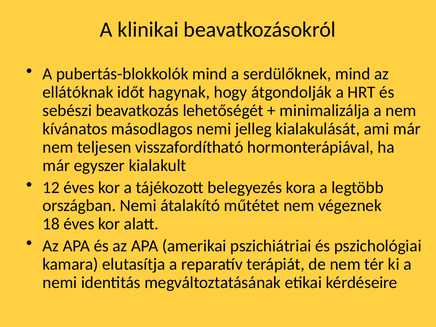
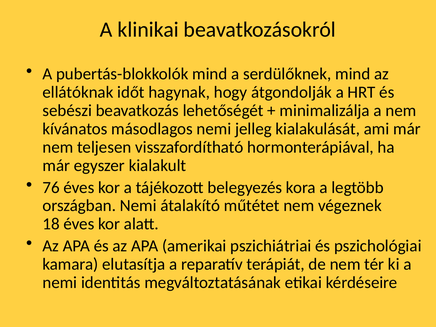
12: 12 -> 76
